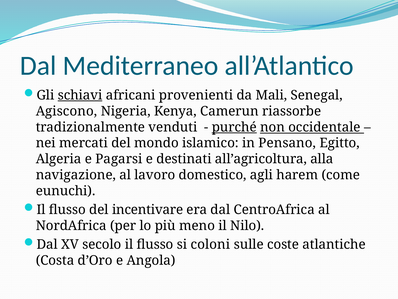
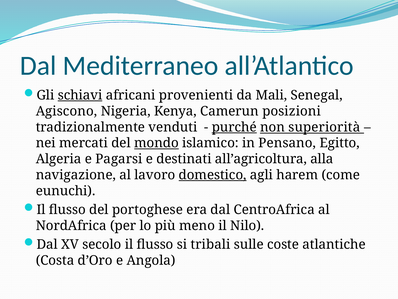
riassorbe: riassorbe -> posizioni
occidentale: occidentale -> superiorità
mondo underline: none -> present
domestico underline: none -> present
incentivare: incentivare -> portoghese
coloni: coloni -> tribali
